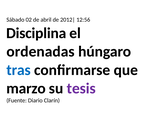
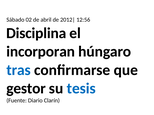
ordenadas: ordenadas -> incorporan
marzo: marzo -> gestor
tesis colour: purple -> blue
